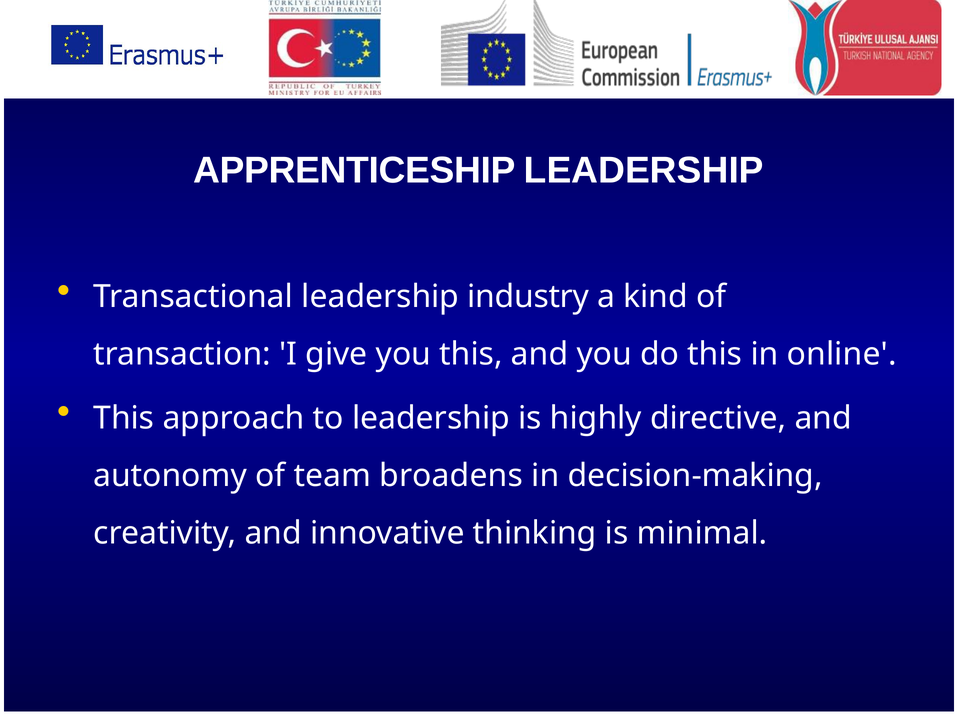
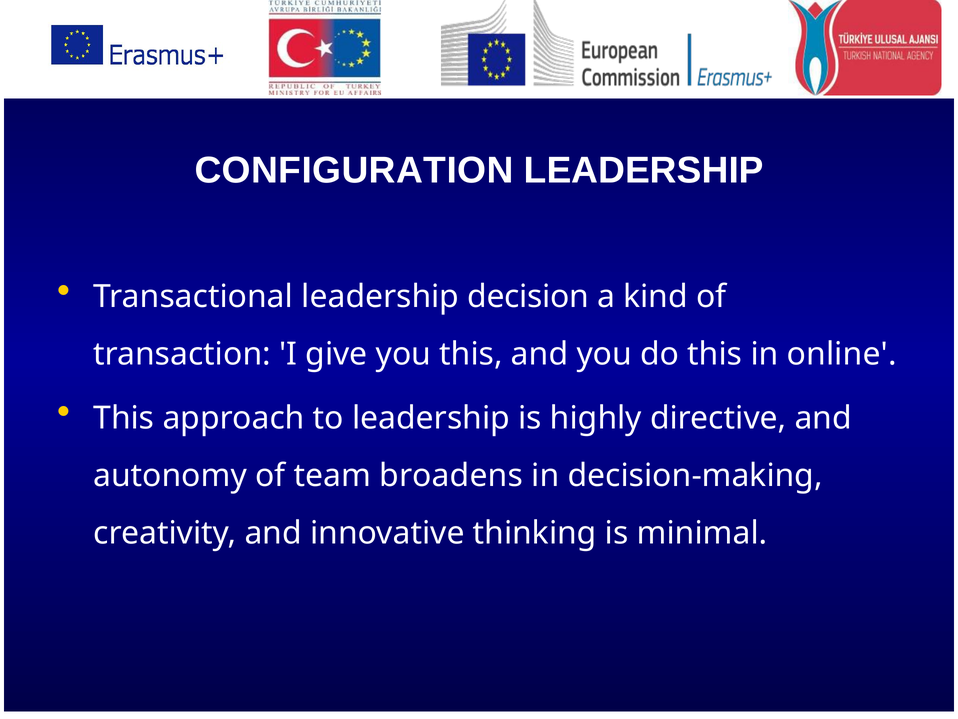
APPRENTICESHIP: APPRENTICESHIP -> CONFIGURATION
industry: industry -> decision
